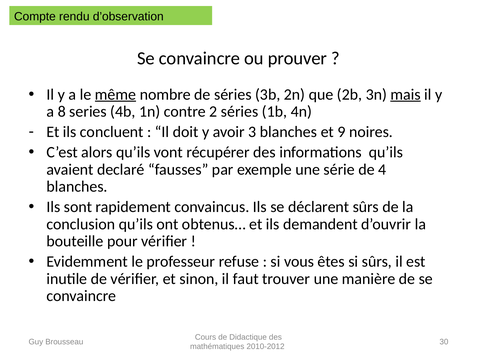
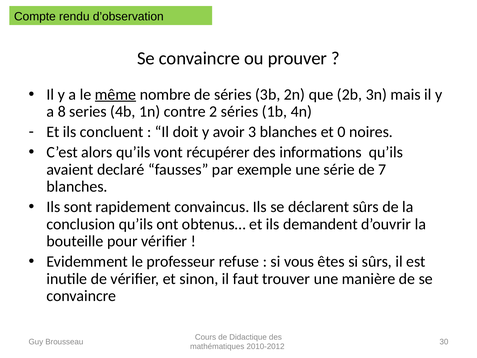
mais underline: present -> none
9: 9 -> 0
4: 4 -> 7
